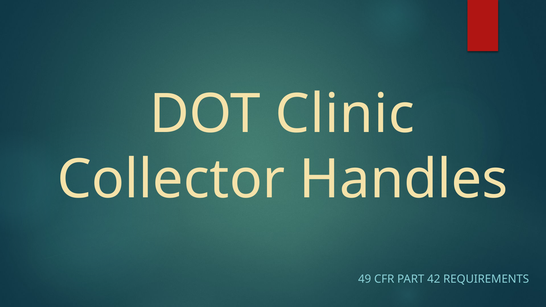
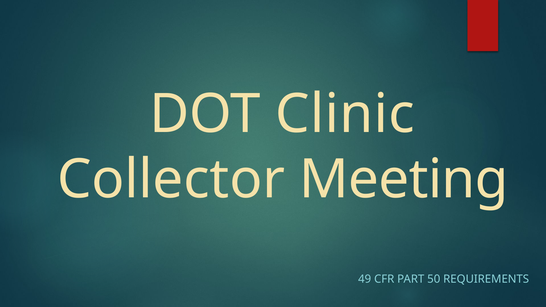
Handles: Handles -> Meeting
42: 42 -> 50
